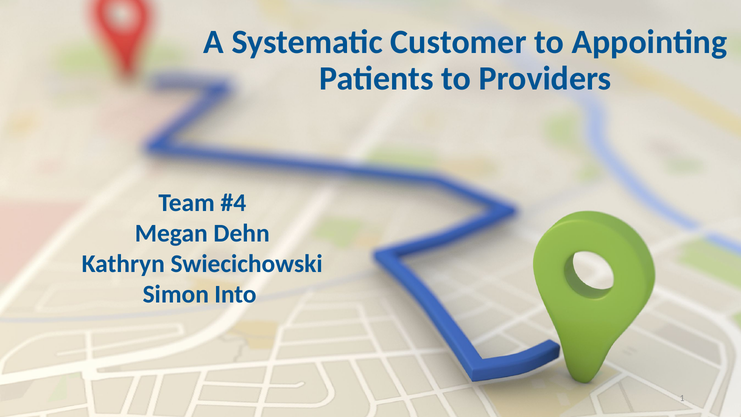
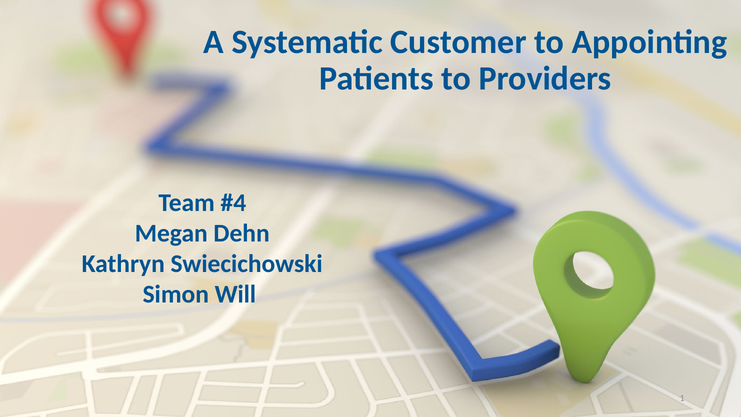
Into: Into -> Will
